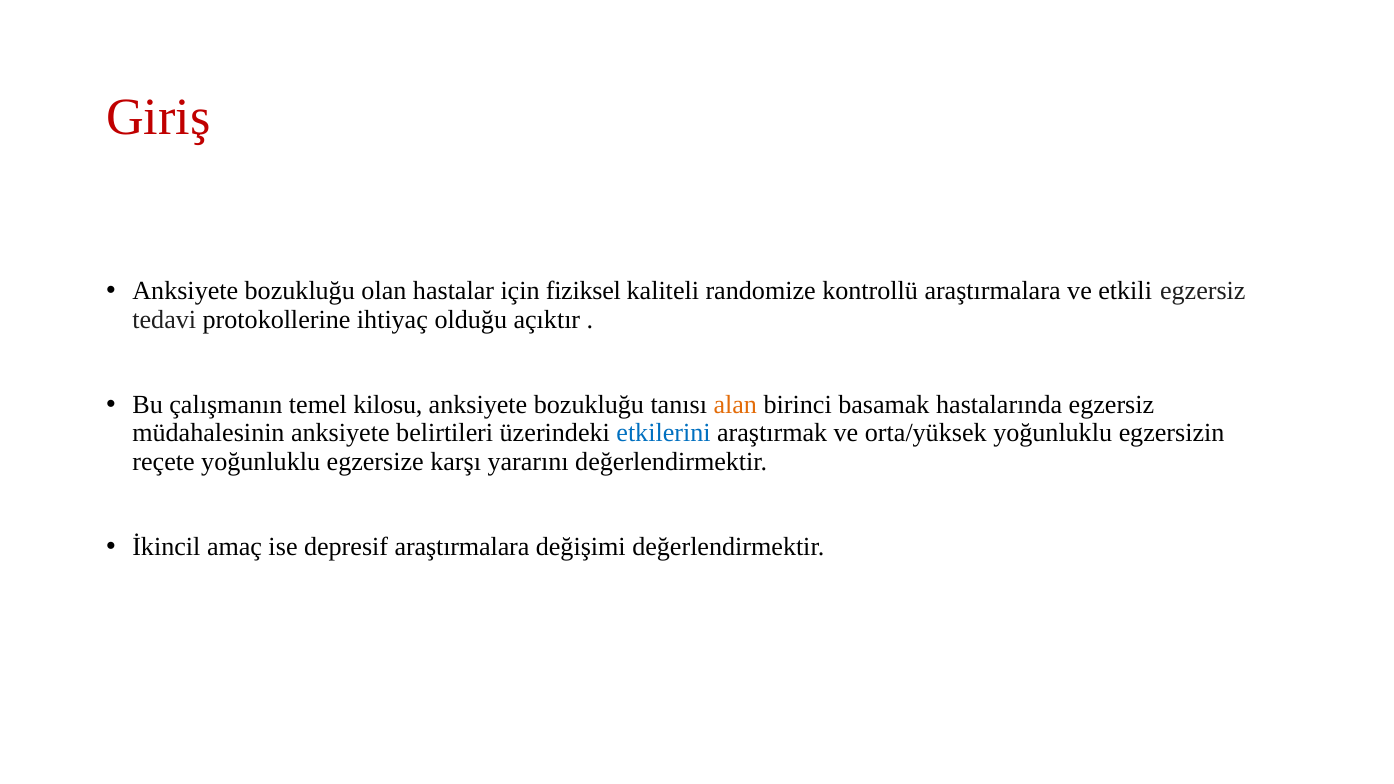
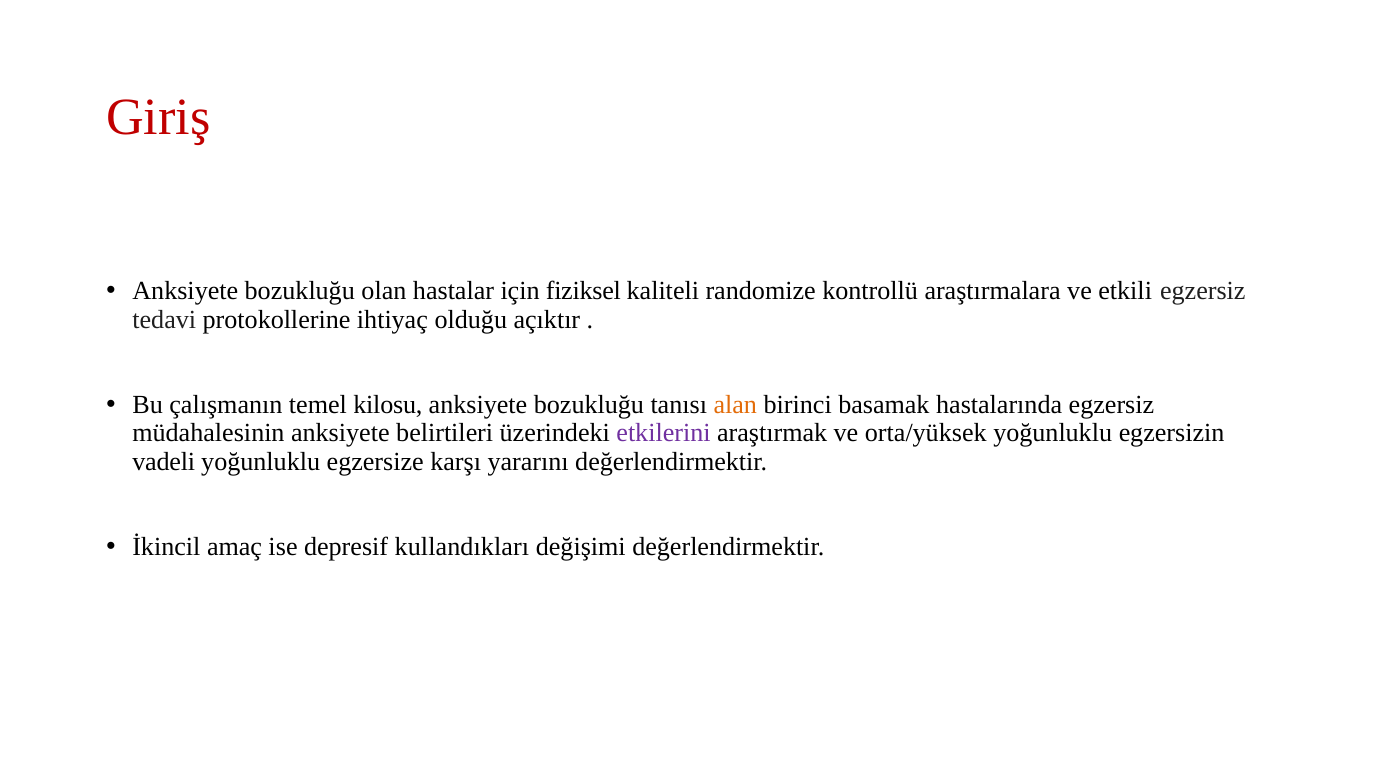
etkilerini colour: blue -> purple
reçete: reçete -> vadeli
depresif araştırmalara: araştırmalara -> kullandıkları
